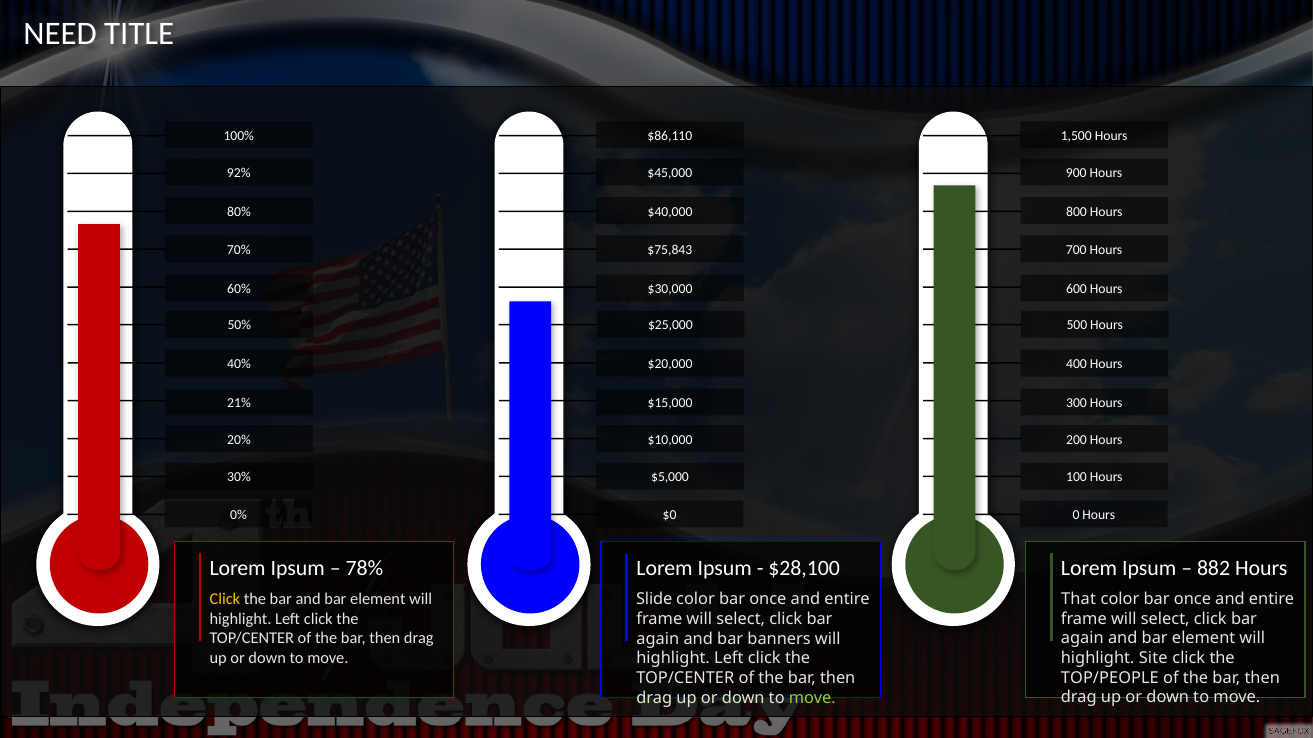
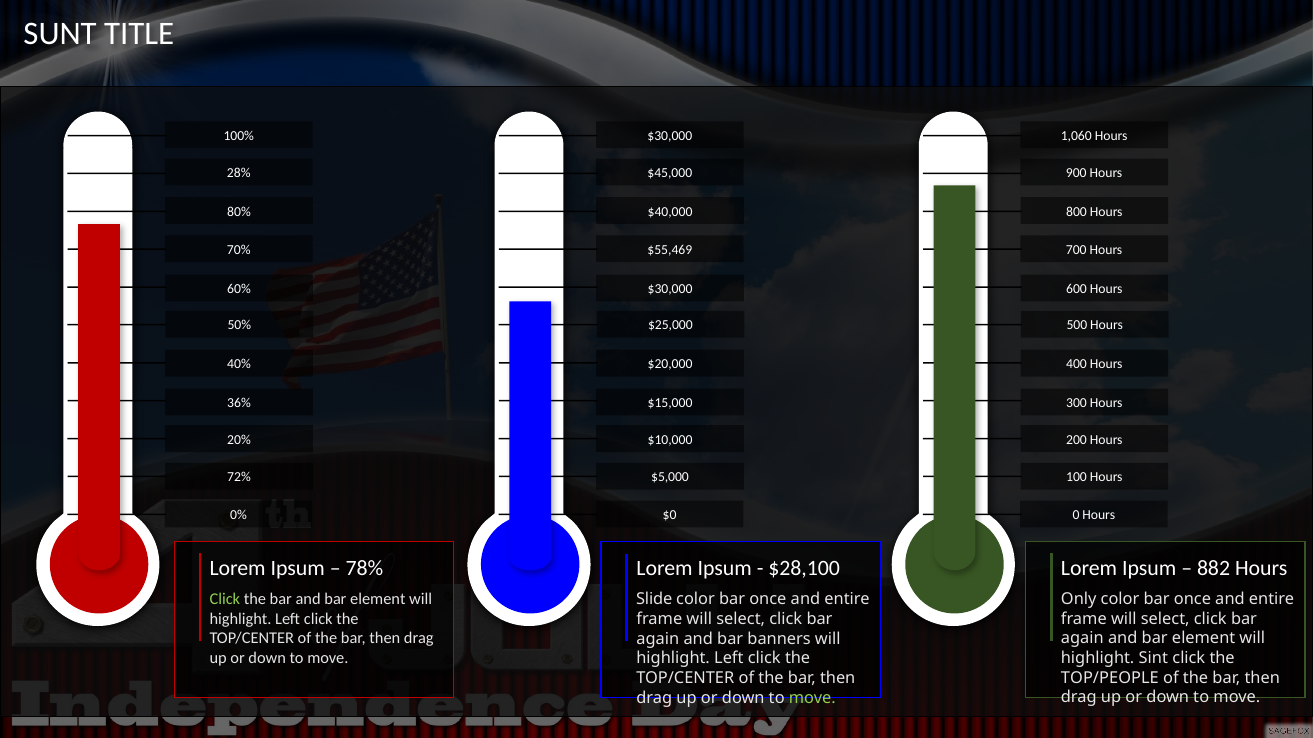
NEED: NEED -> SUNT
$86,110 at (670, 136): $86,110 -> $30,000
1,500: 1,500 -> 1,060
92%: 92% -> 28%
$75,843: $75,843 -> $55,469
21%: 21% -> 36%
30%: 30% -> 72%
Click at (225, 600) colour: yellow -> light green
That: That -> Only
Site: Site -> Sint
